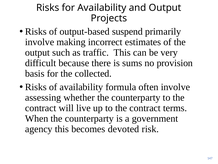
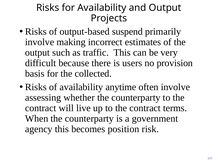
sums: sums -> users
formula: formula -> anytime
devoted: devoted -> position
